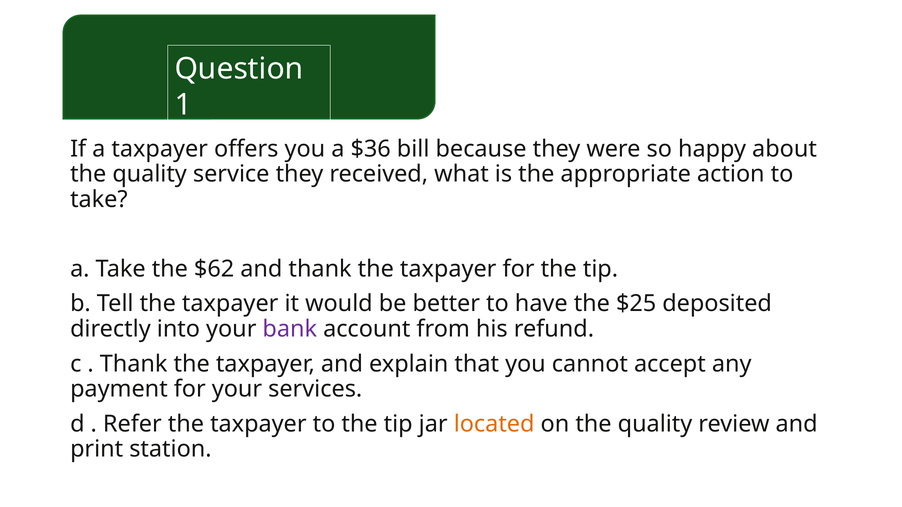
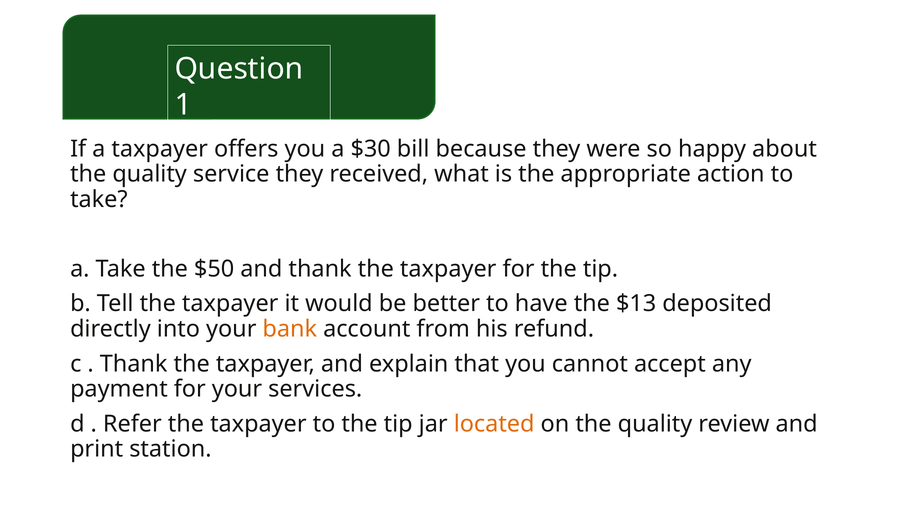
$36: $36 -> $30
$62: $62 -> $50
$25: $25 -> $13
bank colour: purple -> orange
